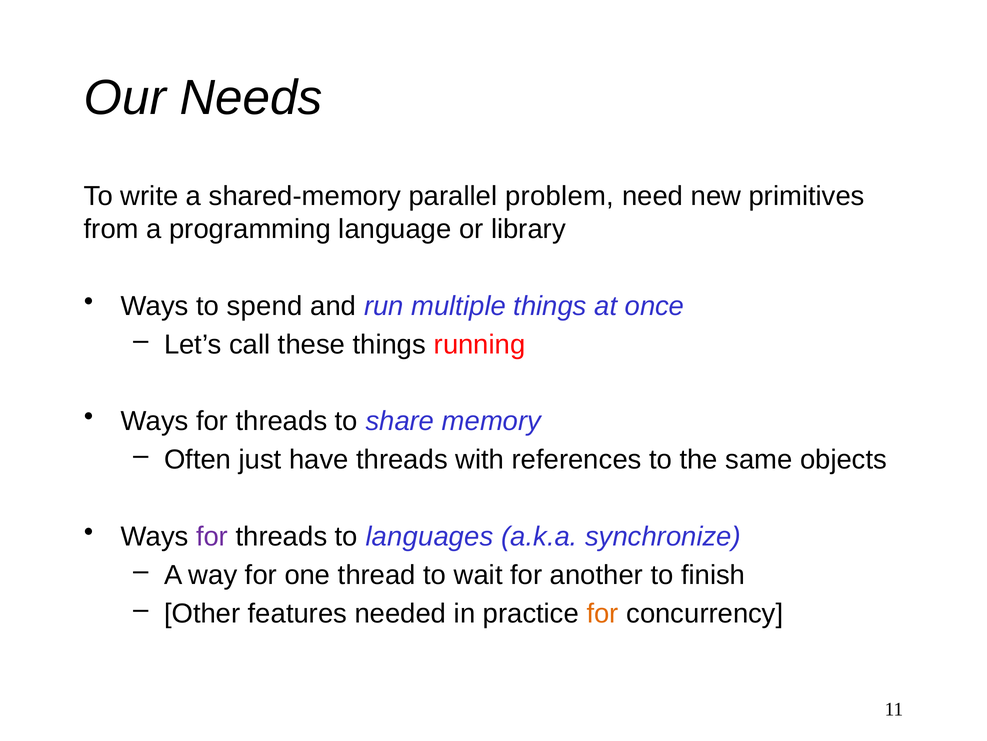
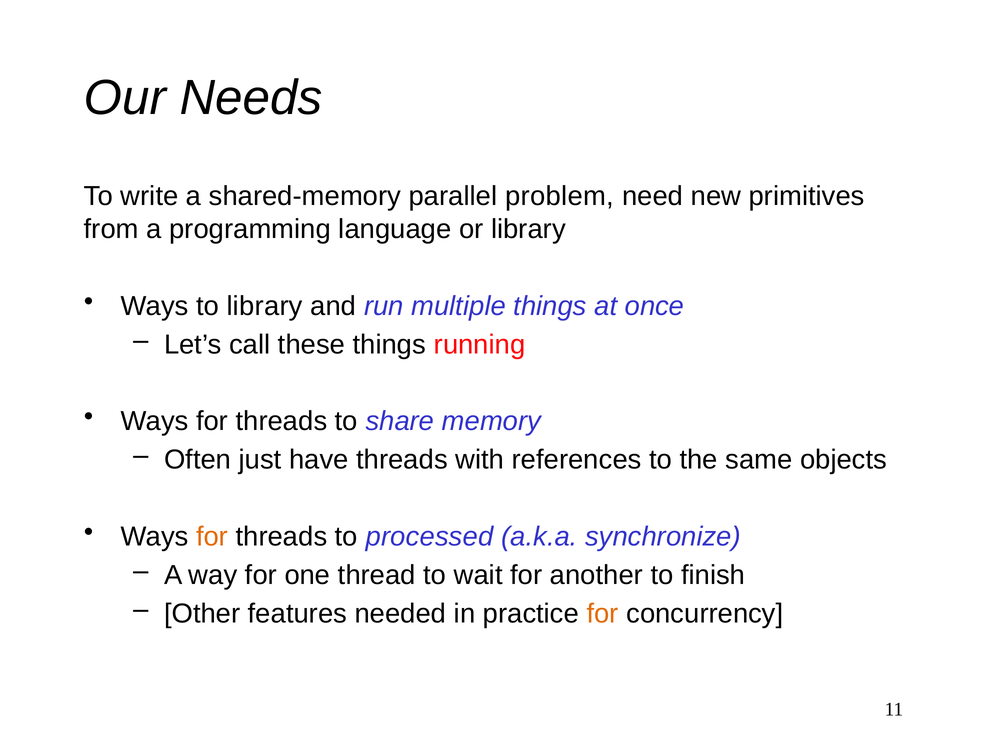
to spend: spend -> library
for at (212, 536) colour: purple -> orange
languages: languages -> processed
